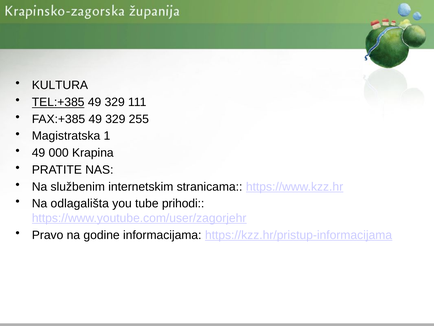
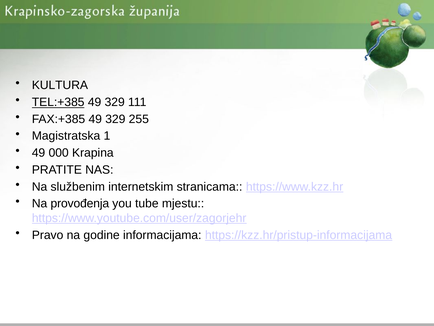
odlagališta: odlagališta -> provođenja
prihodi: prihodi -> mjestu
